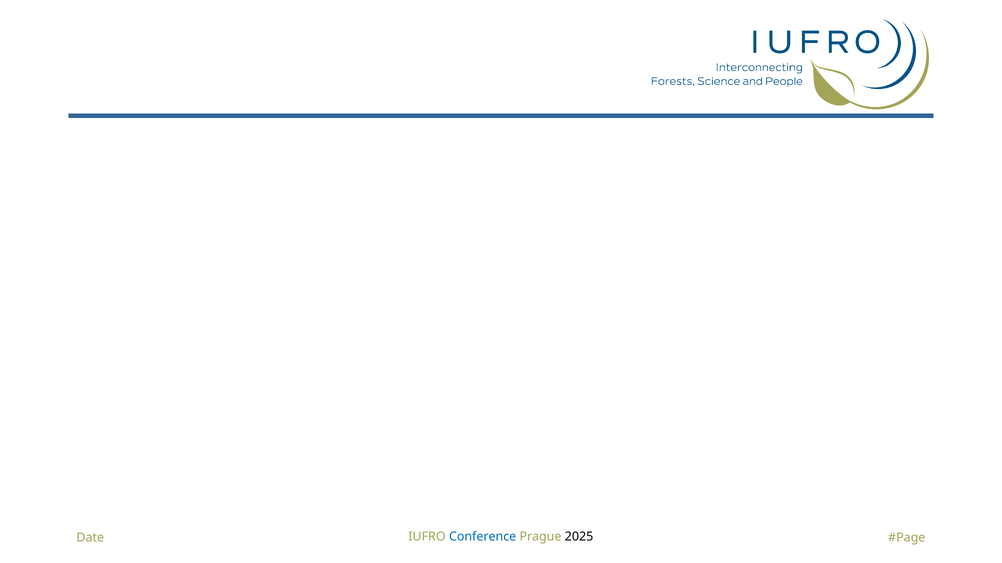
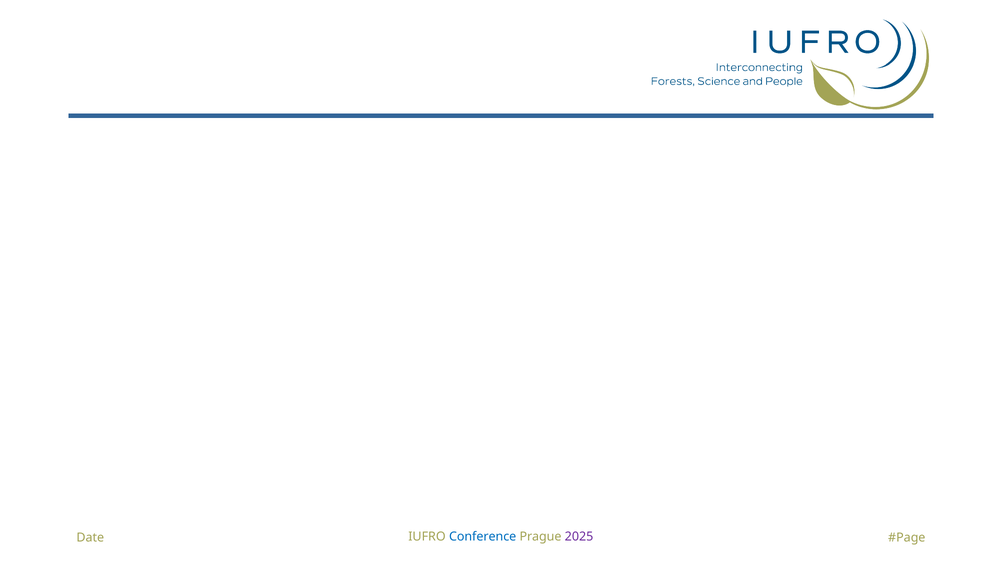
2025 colour: black -> purple
